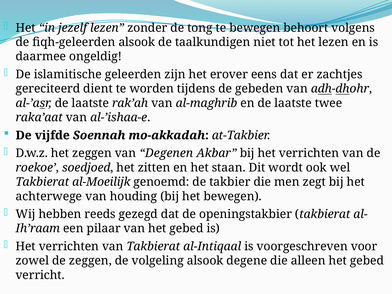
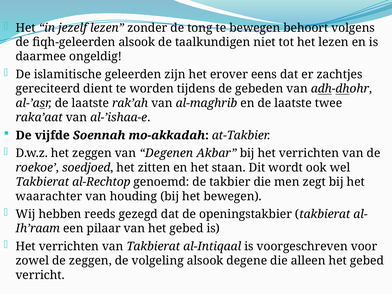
al-Moeilijk: al-Moeilijk -> al-Rechtop
achterwege: achterwege -> waarachter
